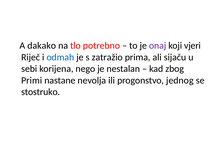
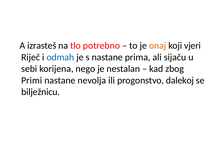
dakako: dakako -> izrasteš
onaj colour: purple -> orange
s zatražio: zatražio -> nastane
jednog: jednog -> dalekoj
stostruko: stostruko -> bilježnicu
